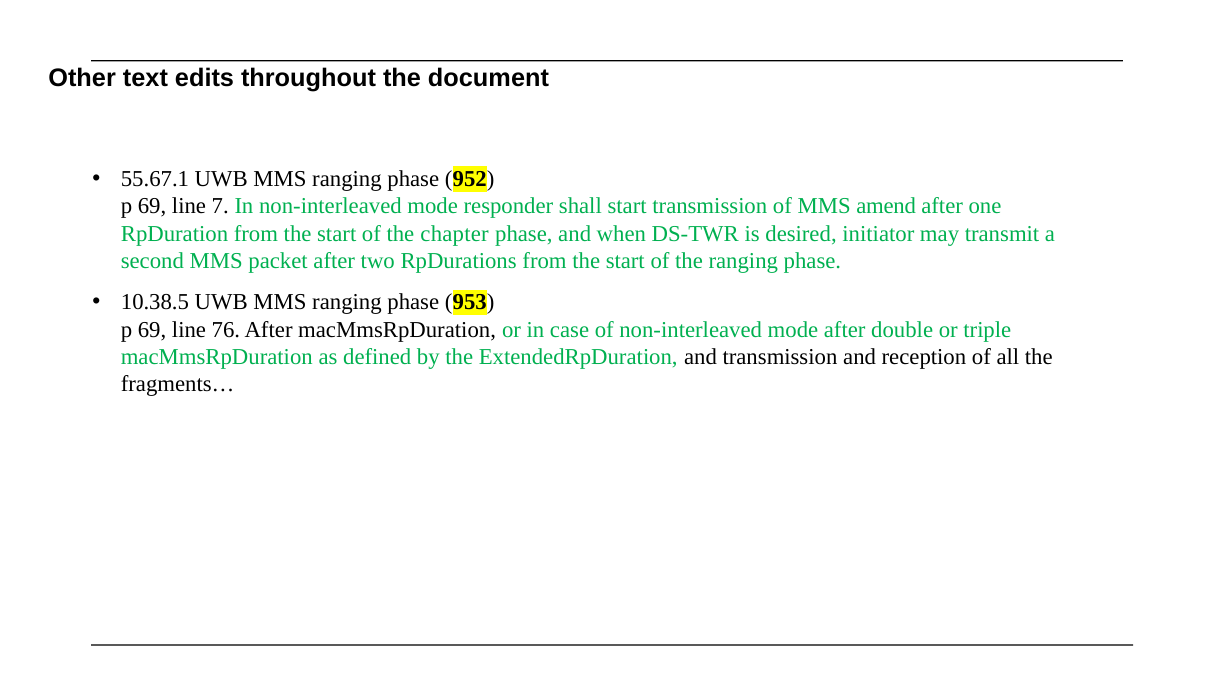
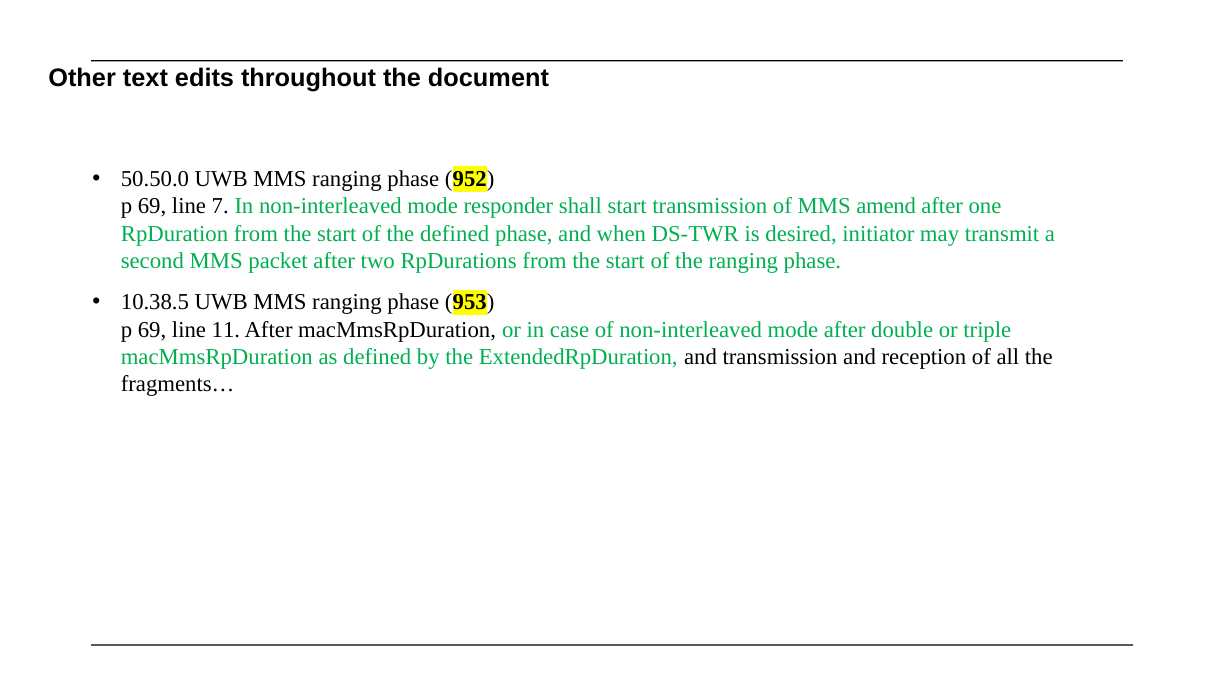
55.67.1: 55.67.1 -> 50.50.0
the chapter: chapter -> defined
76: 76 -> 11
